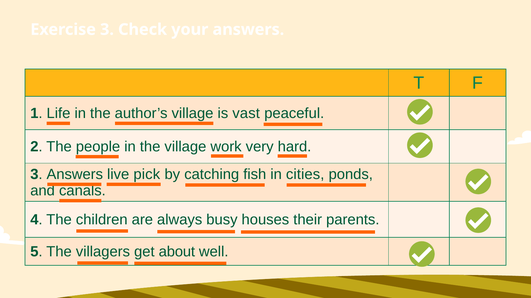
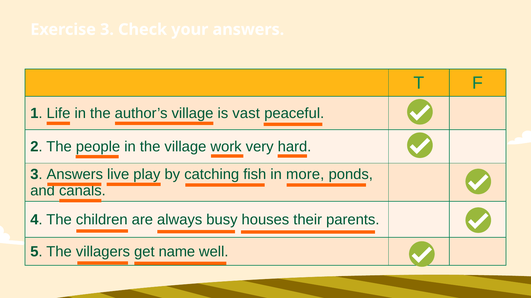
pick: pick -> play
cities: cities -> more
about: about -> name
